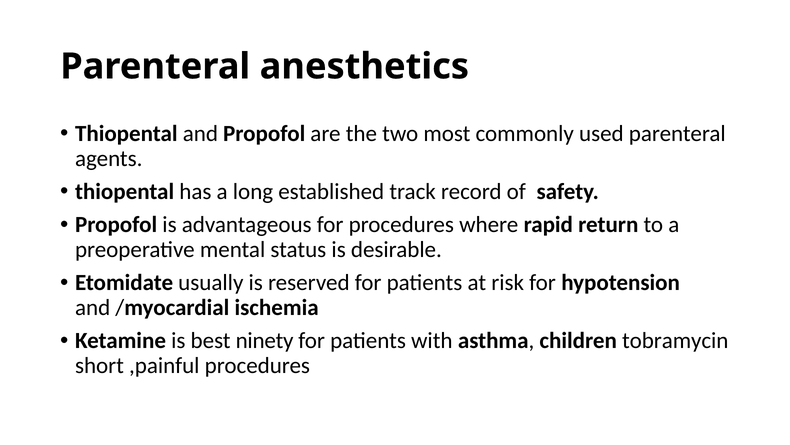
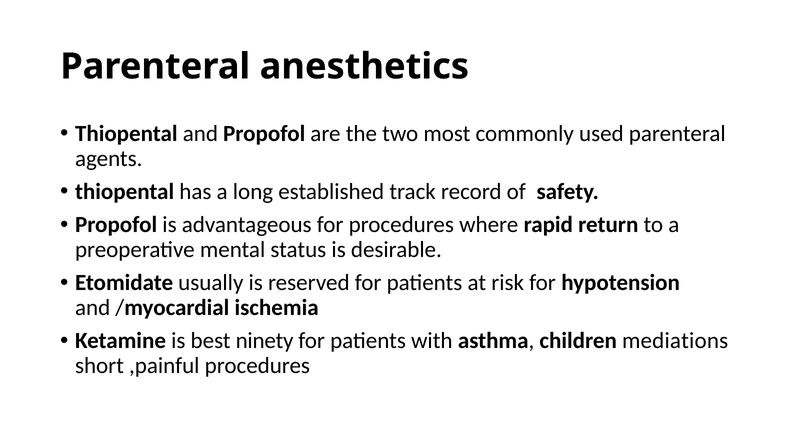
tobramycin: tobramycin -> mediations
